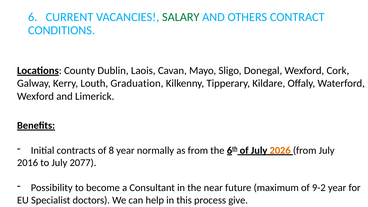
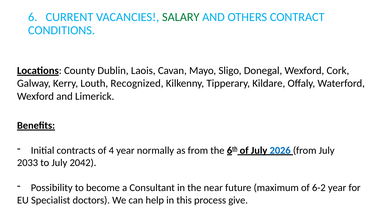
Graduation: Graduation -> Recognized
8: 8 -> 4
2026 colour: orange -> blue
2016: 2016 -> 2033
2077: 2077 -> 2042
9-2: 9-2 -> 6-2
